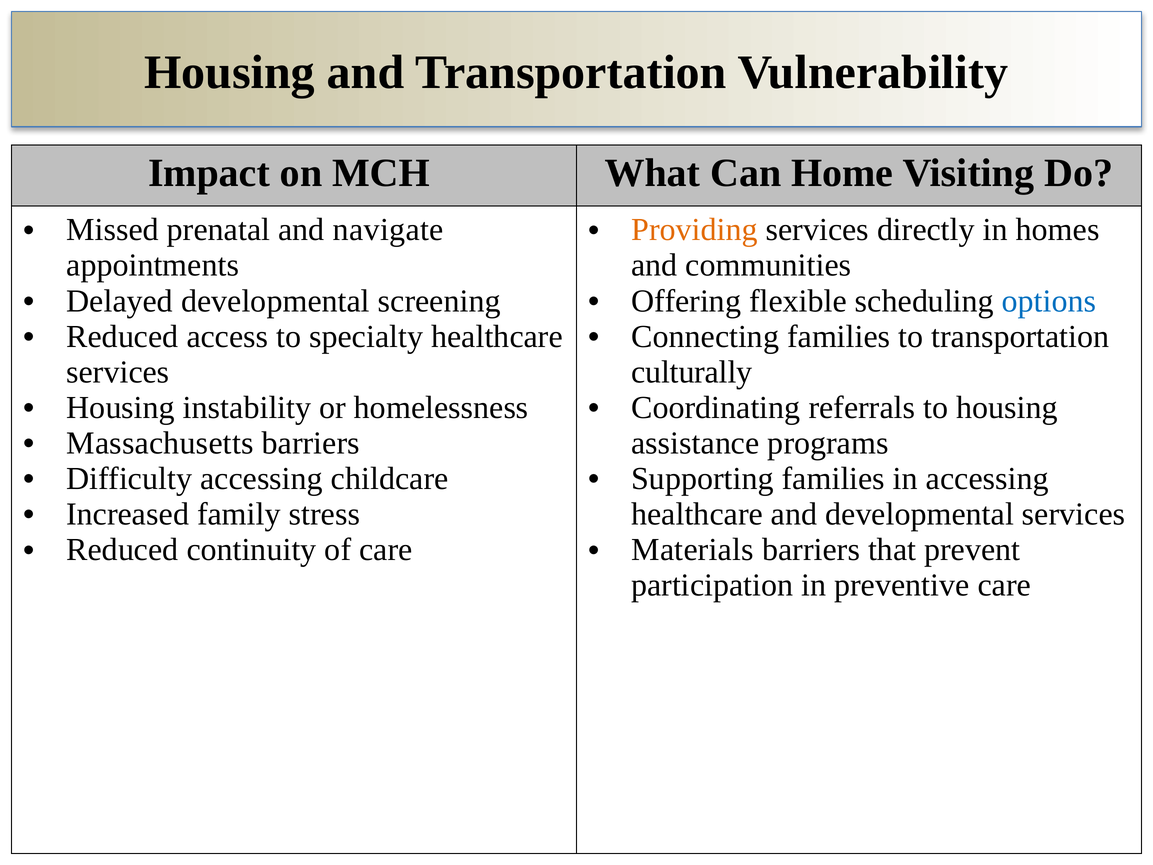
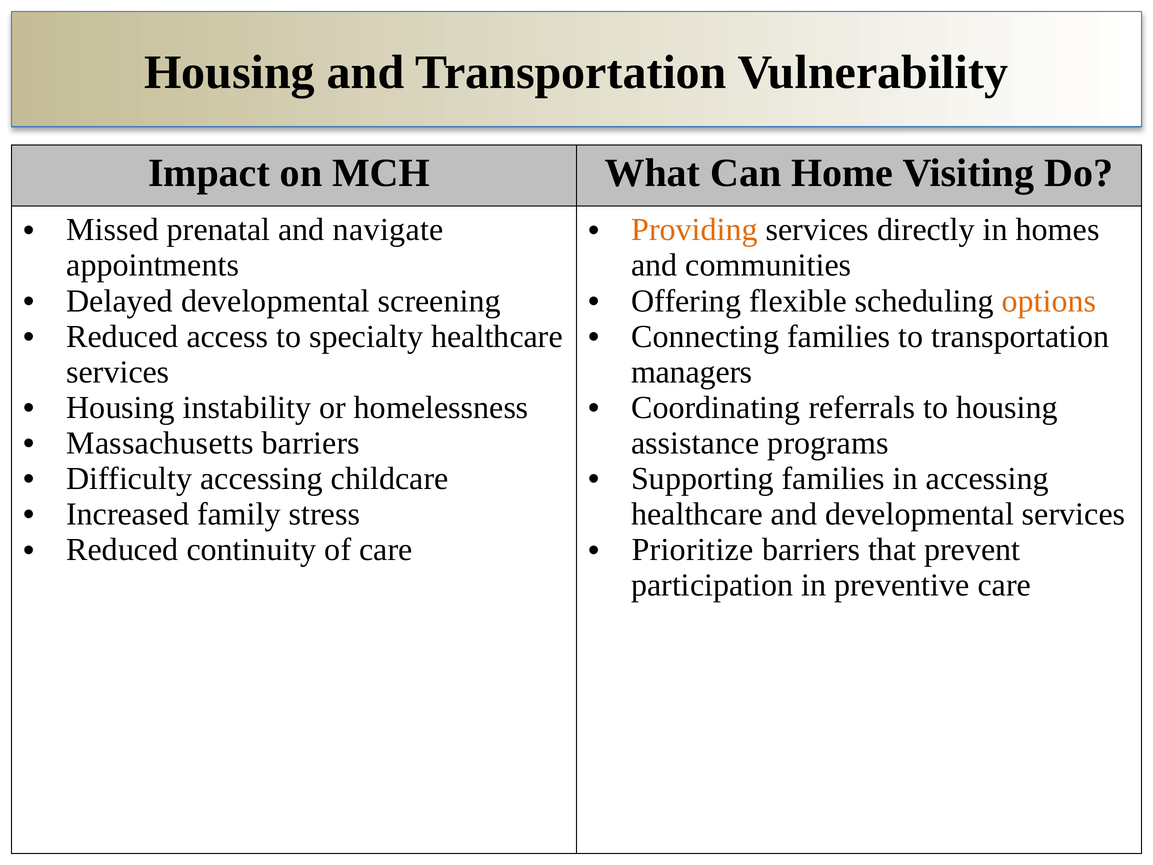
options colour: blue -> orange
culturally: culturally -> managers
Materials: Materials -> Prioritize
